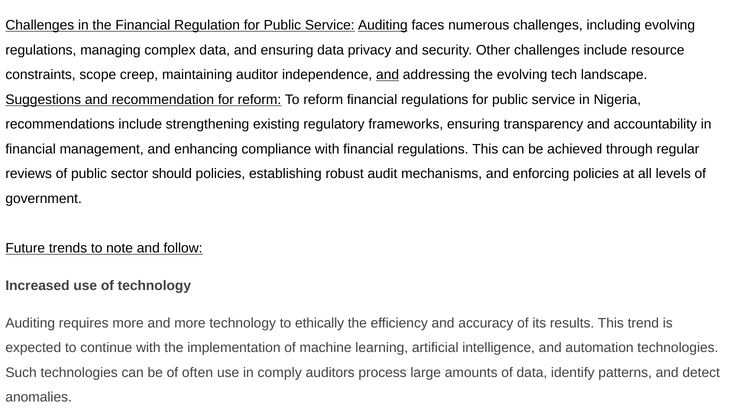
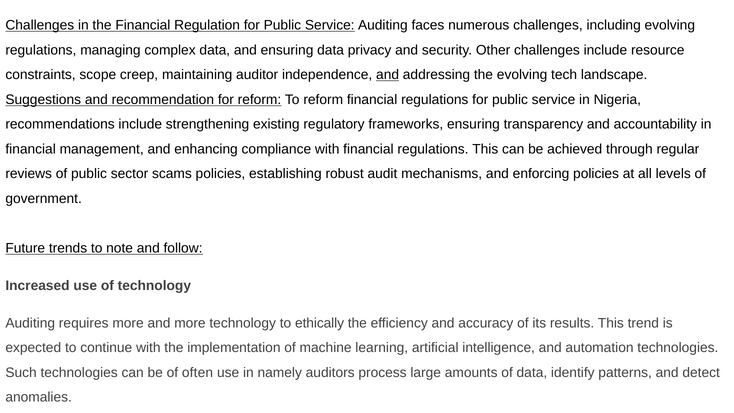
Auditing at (383, 25) underline: present -> none
should: should -> scams
comply: comply -> namely
